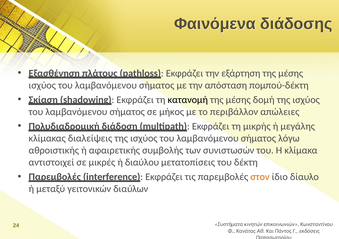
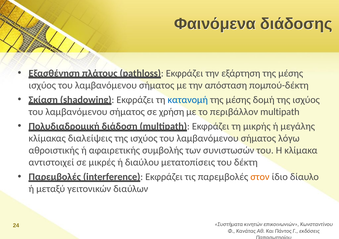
κατανομή colour: black -> blue
μήκος: μήκος -> χρήση
περιβάλλον απώλειες: απώλειες -> multipath
